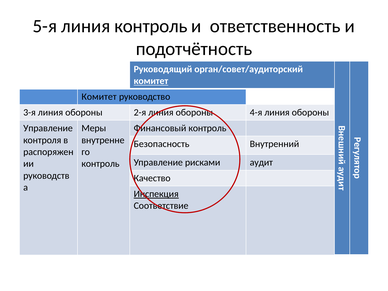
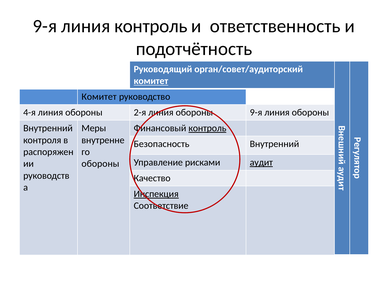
5-я at (45, 26): 5-я -> 9-я
3-я: 3-я -> 4-я
обороны 4-я: 4-я -> 9-я
Управление at (48, 128): Управление -> Внутренний
контроль at (207, 128) underline: none -> present
аудит underline: none -> present
контроль at (100, 164): контроль -> обороны
